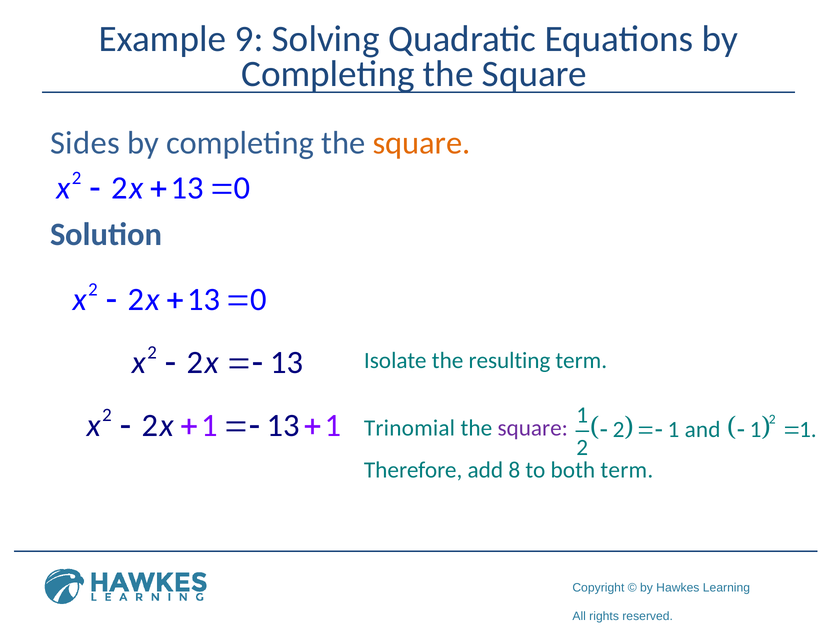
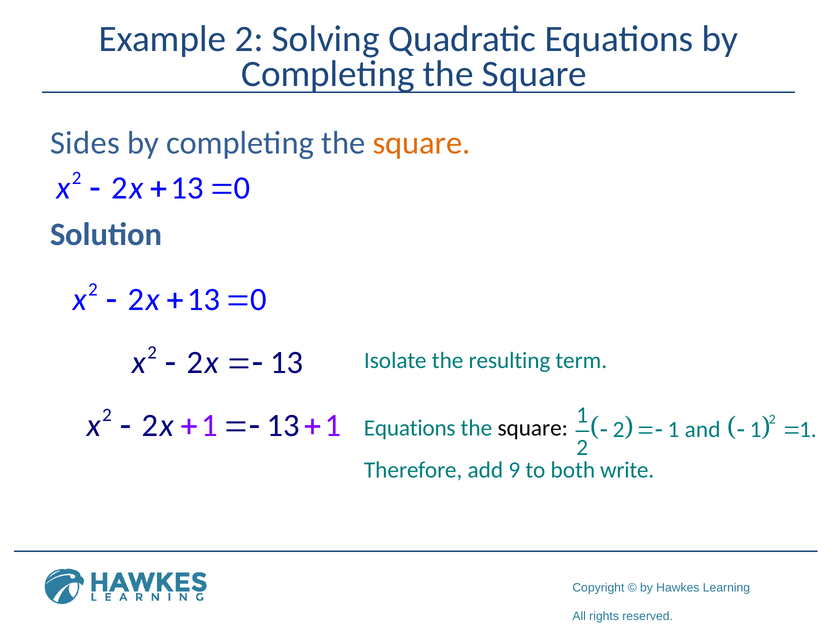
Example 9: 9 -> 2
Trinomial at (410, 428): Trinomial -> Equations
square at (533, 428) colour: purple -> black
8: 8 -> 9
both term: term -> write
